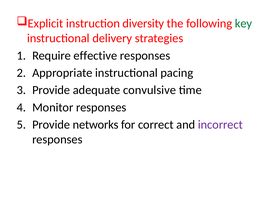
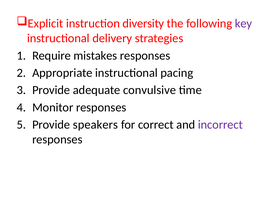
key colour: green -> purple
effective: effective -> mistakes
networks: networks -> speakers
